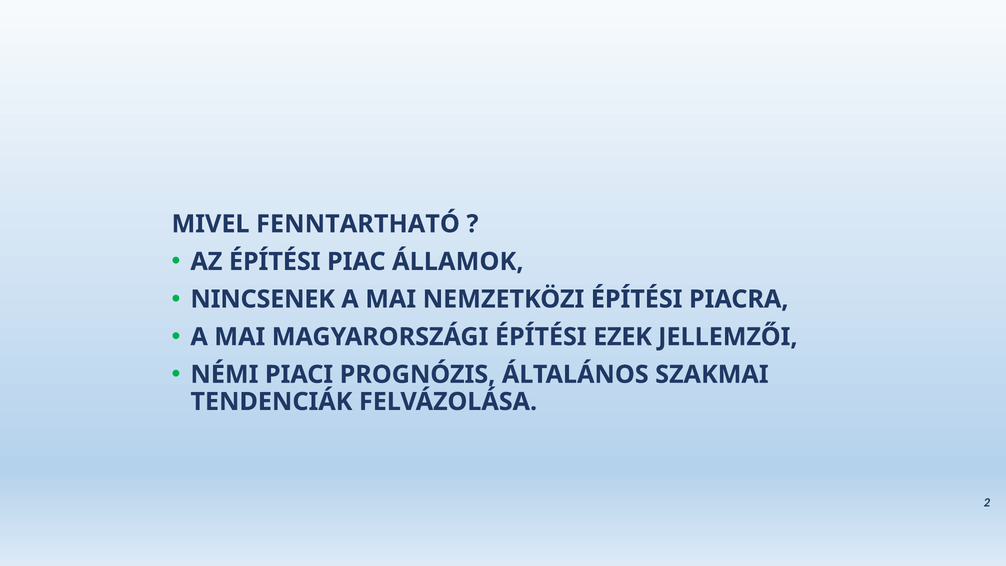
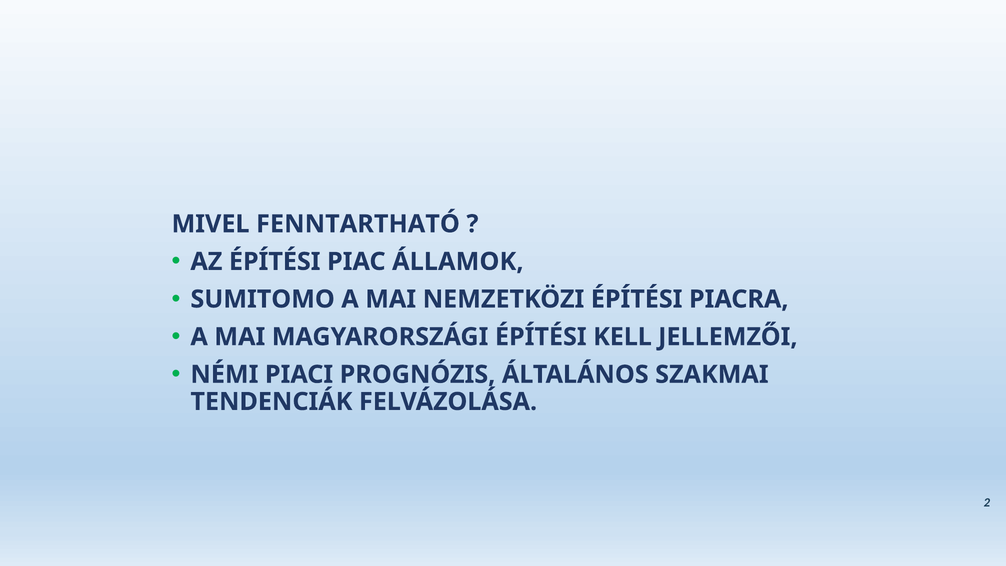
NINCSENEK: NINCSENEK -> SUMITOMO
EZEK: EZEK -> KELL
